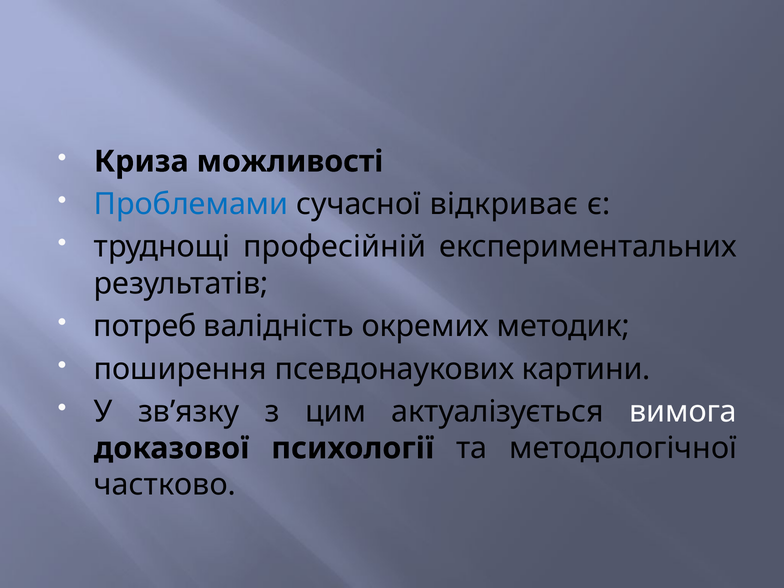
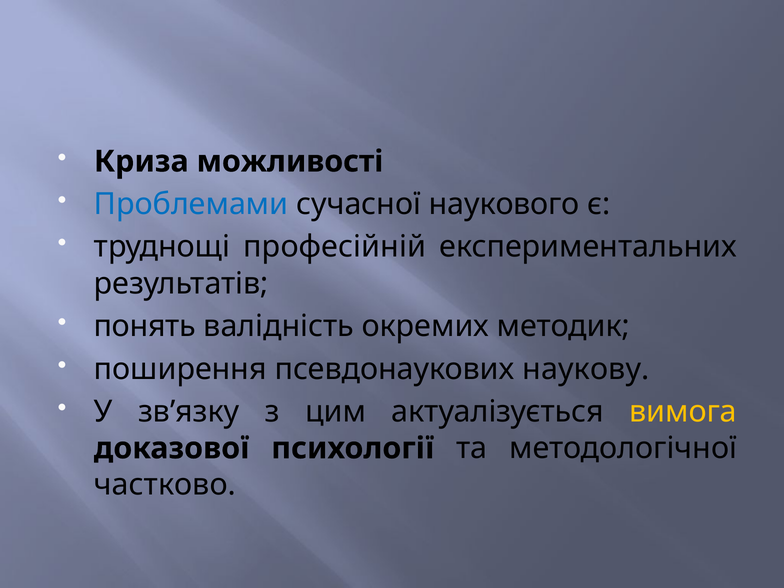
відкриває: відкриває -> наукового
потреб: потреб -> понять
картини: картини -> наукову
вимога colour: white -> yellow
